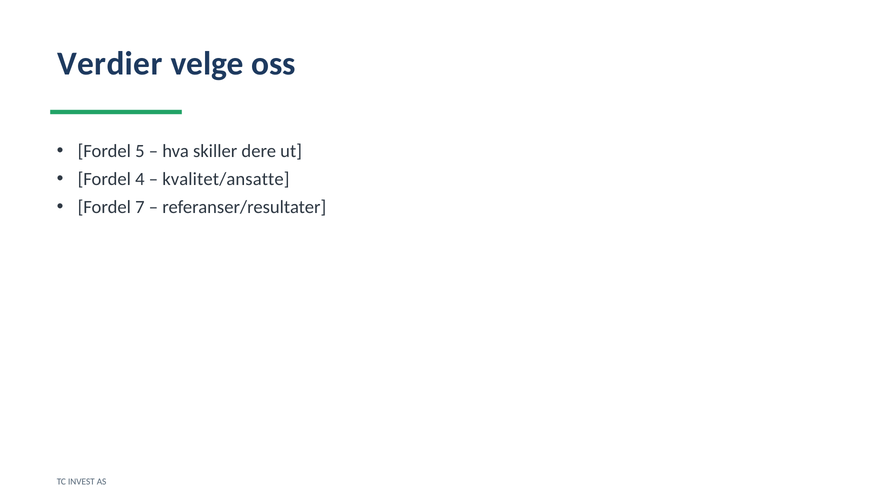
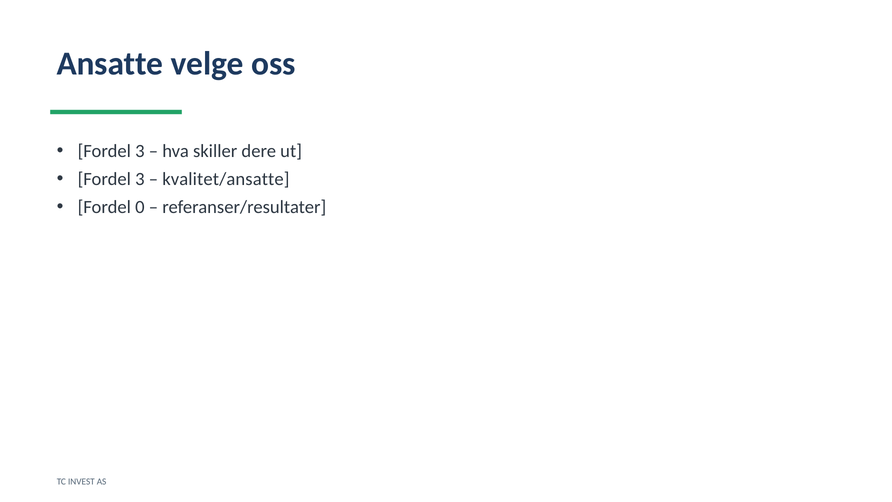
Verdier: Verdier -> Ansatte
5 at (140, 151): 5 -> 3
4 at (140, 179): 4 -> 3
7: 7 -> 0
